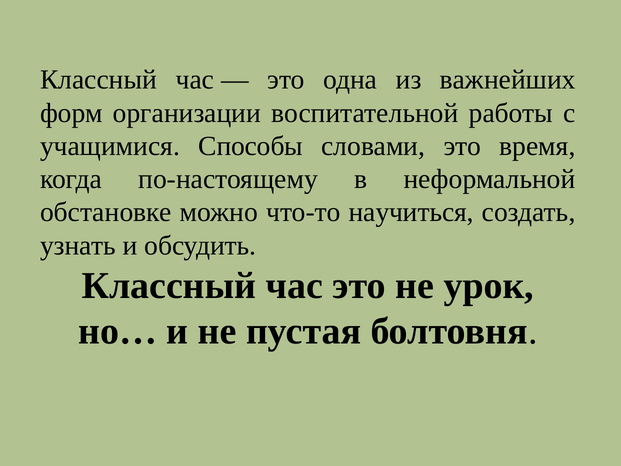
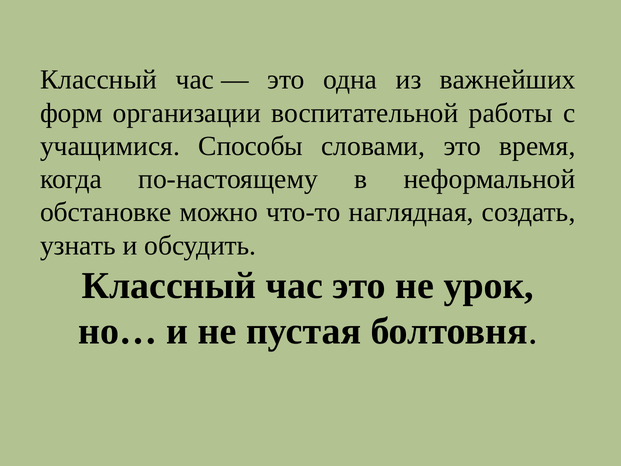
научиться: научиться -> наглядная
